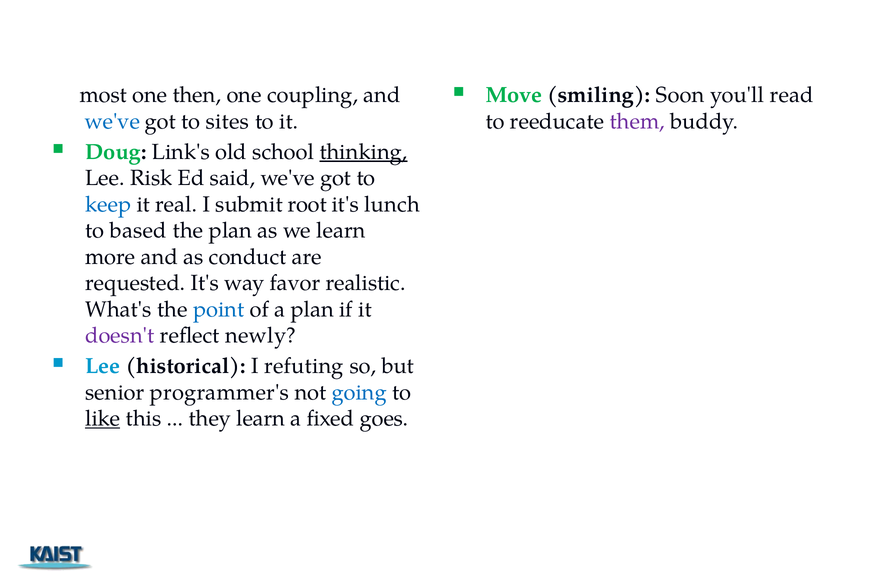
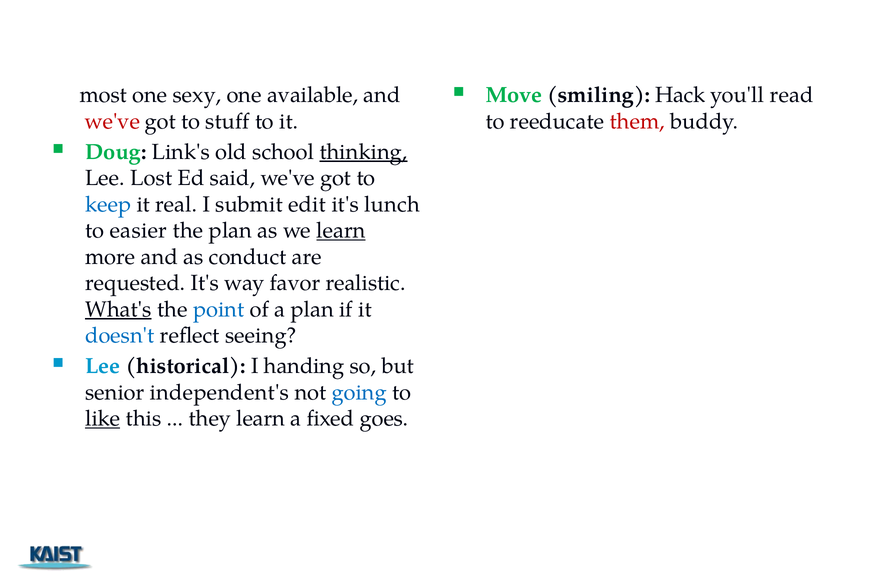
Soon: Soon -> Hack
then: then -> sexy
coupling: coupling -> available
we've at (112, 121) colour: blue -> red
sites: sites -> stuff
them colour: purple -> red
Risk: Risk -> Lost
root: root -> edit
based: based -> easier
learn at (341, 230) underline: none -> present
What's underline: none -> present
doesn't colour: purple -> blue
newly: newly -> seeing
refuting: refuting -> handing
programmer's: programmer's -> independent's
